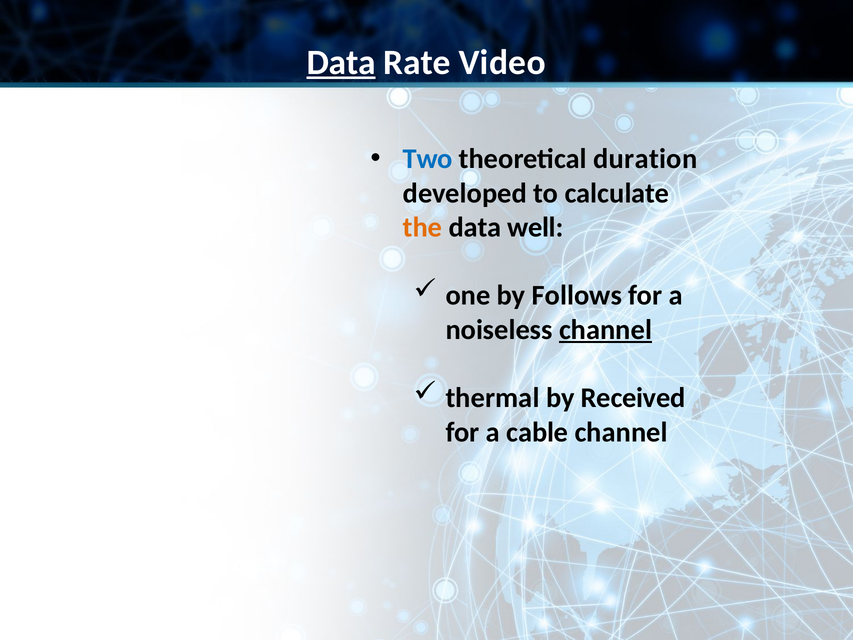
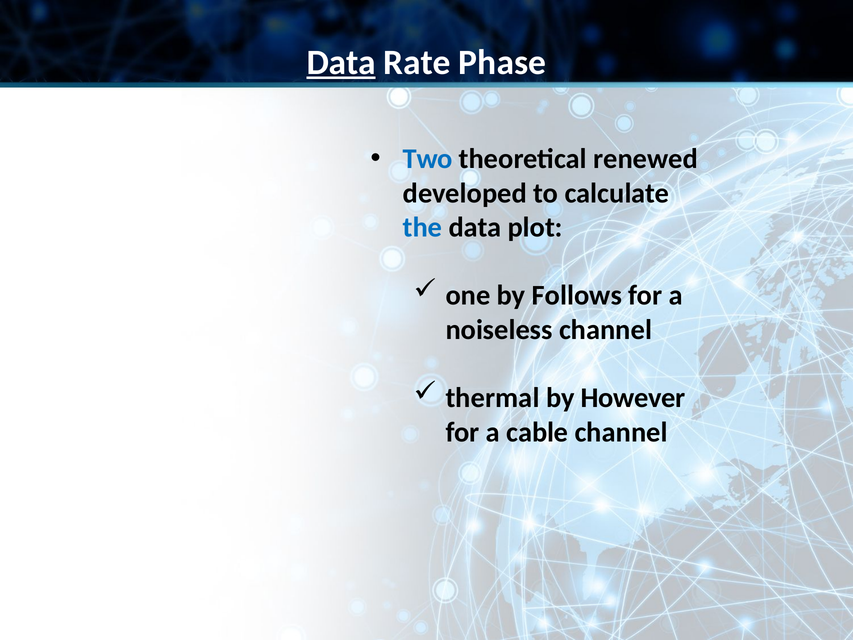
Video: Video -> Phase
duration: duration -> renewed
the colour: orange -> blue
well: well -> plot
channel at (606, 330) underline: present -> none
Received: Received -> However
